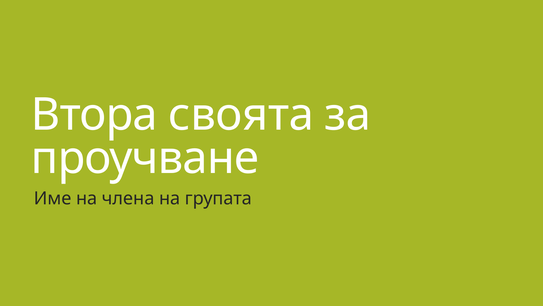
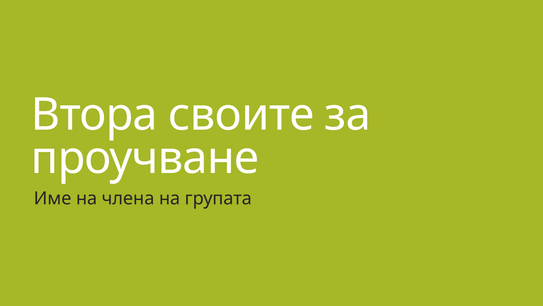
своята: своята -> своите
